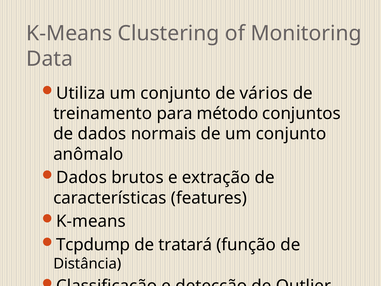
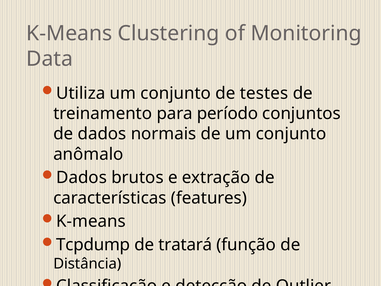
vários: vários -> testes
método: método -> período
